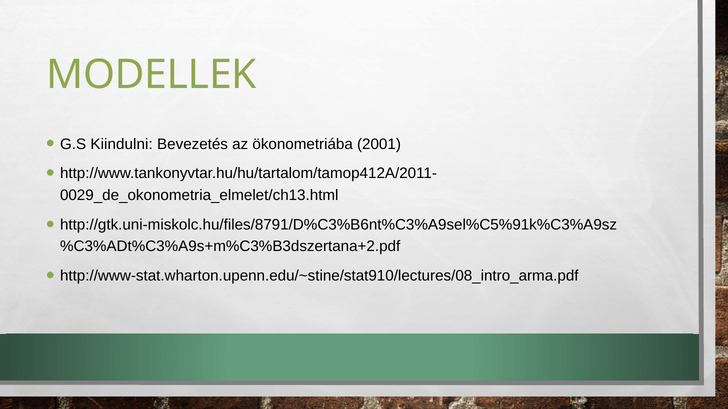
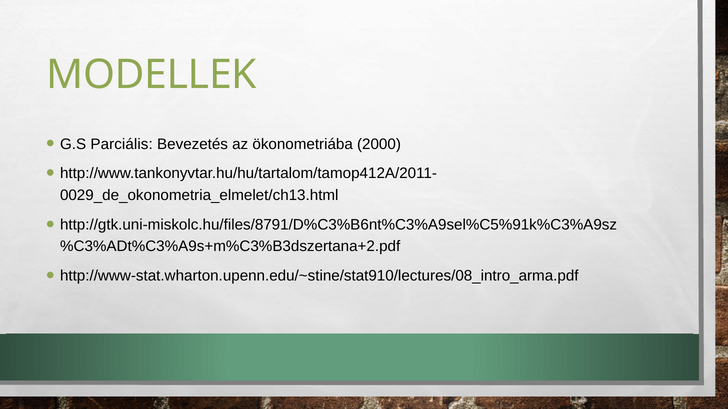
Kiindulni: Kiindulni -> Parciális
2001: 2001 -> 2000
